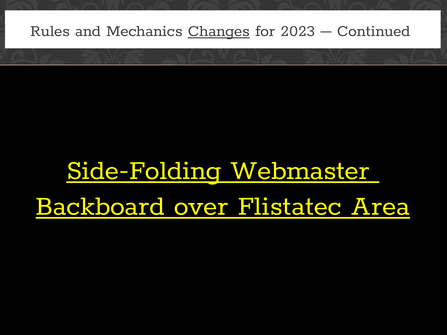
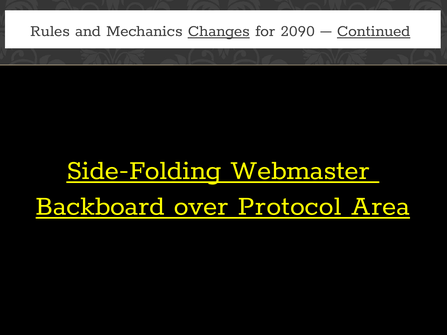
2023: 2023 -> 2090
Continued underline: none -> present
Flistatec: Flistatec -> Protocol
